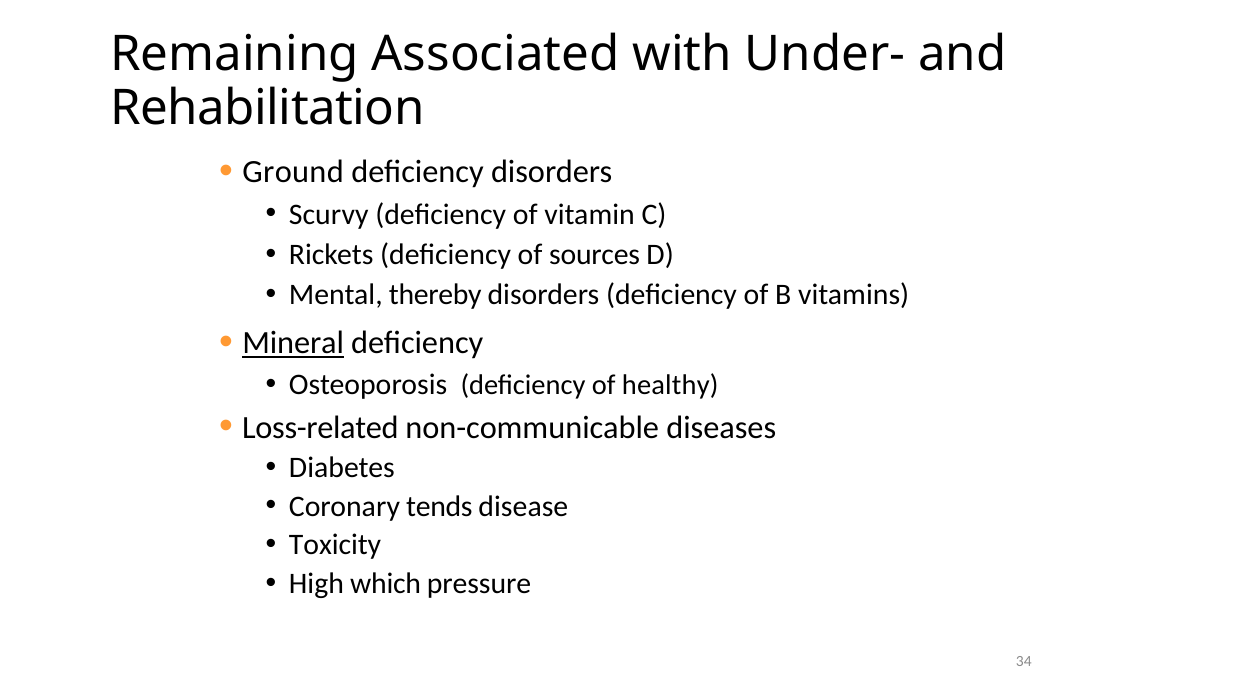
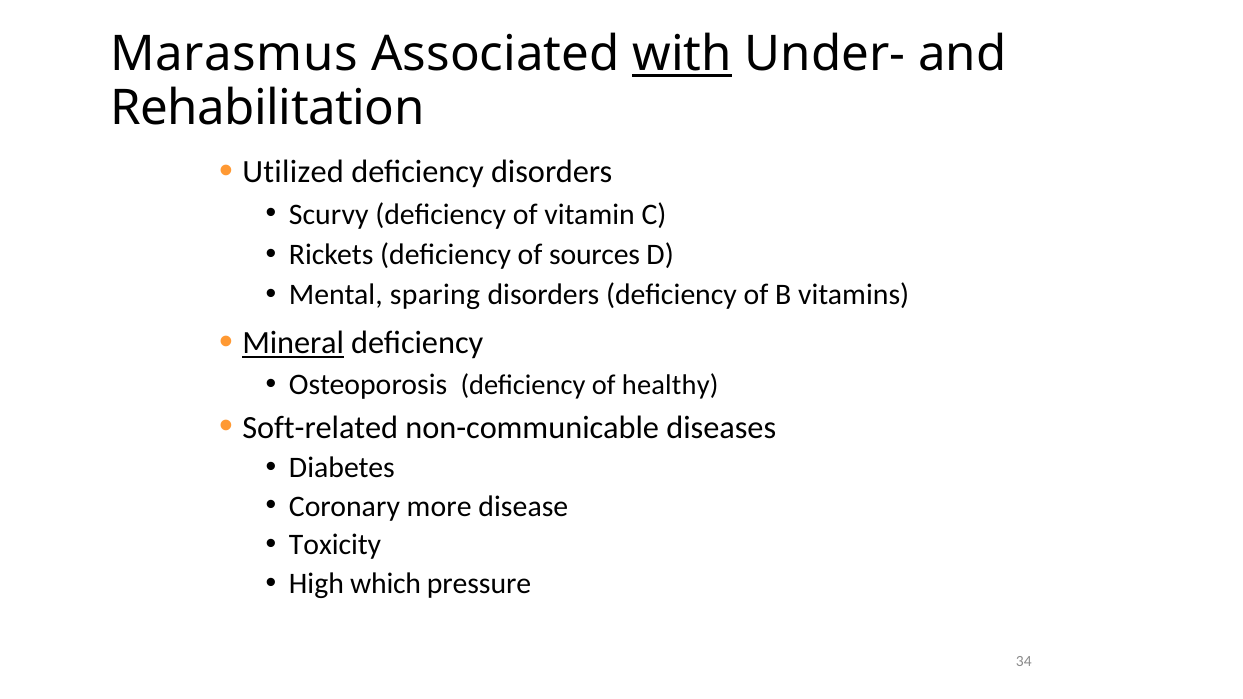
Remaining: Remaining -> Marasmus
with underline: none -> present
Ground: Ground -> Utilized
thereby: thereby -> sparing
Loss-related: Loss-related -> Soft-related
tends: tends -> more
